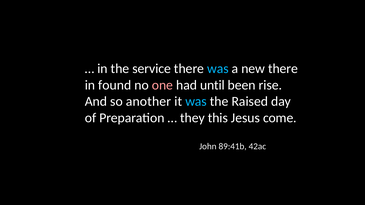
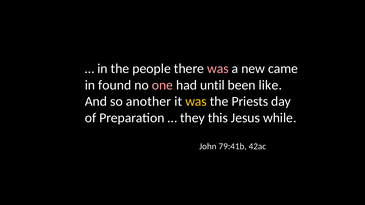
service: service -> people
was at (218, 69) colour: light blue -> pink
new there: there -> came
rise: rise -> like
was at (196, 102) colour: light blue -> yellow
Raised: Raised -> Priests
come: come -> while
89:41b: 89:41b -> 79:41b
